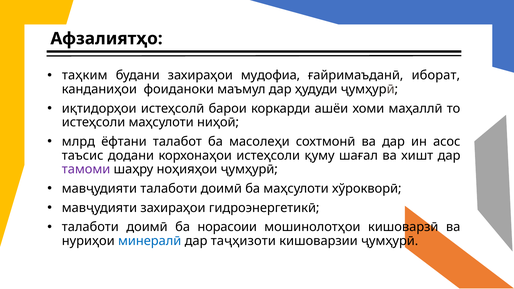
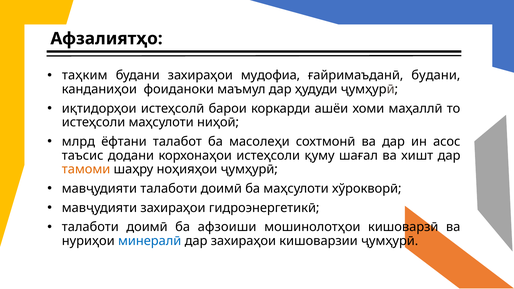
ғайримаъданӣ иборат: иборат -> будани
тамоми colour: purple -> orange
норасоии: норасоии -> афзоиши
дар таҷҳизоти: таҷҳизоти -> захираҳои
